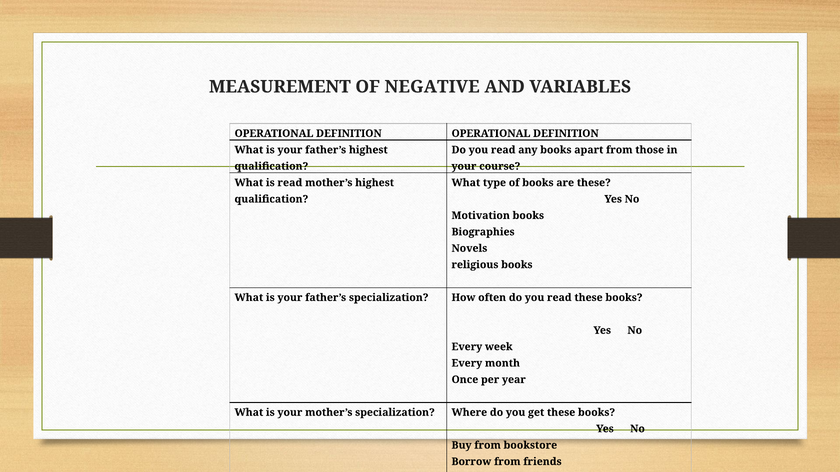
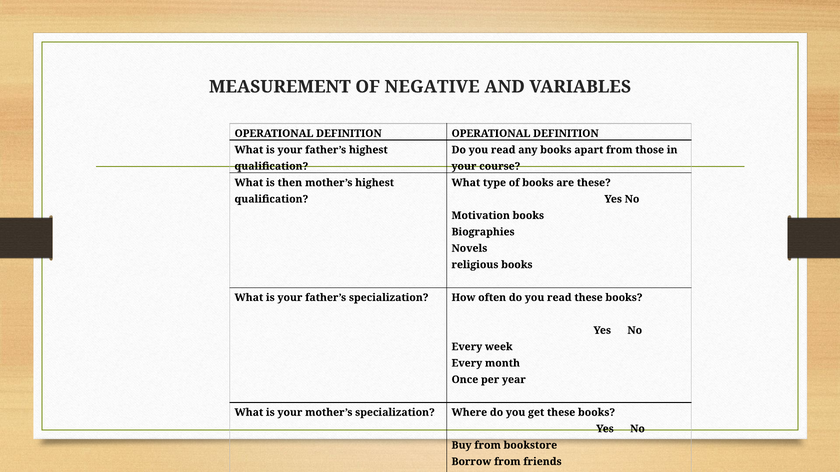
is read: read -> then
